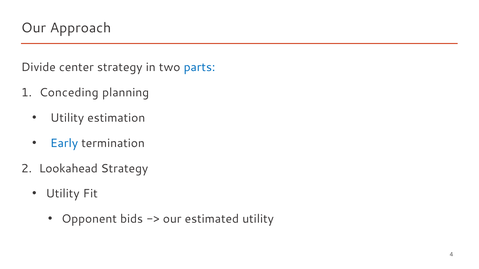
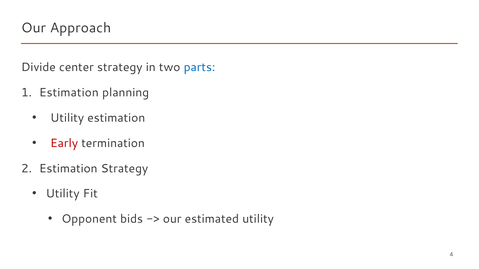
Conceding at (69, 93): Conceding -> Estimation
Early colour: blue -> red
Lookahead at (68, 169): Lookahead -> Estimation
